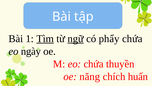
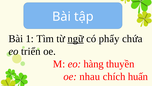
Tìm underline: present -> none
ngày: ngày -> triển
eo chứa: chứa -> hàng
năng: năng -> nhau
